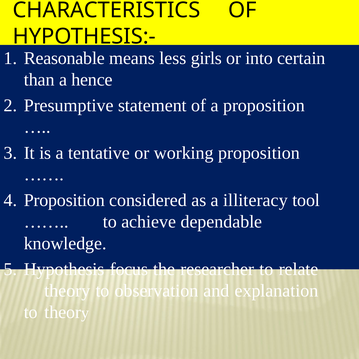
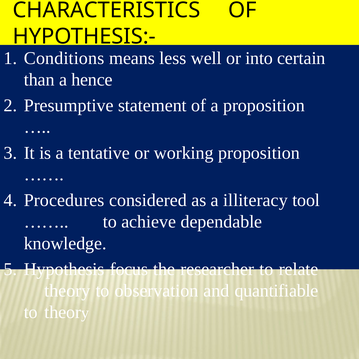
Reasonable: Reasonable -> Conditions
girls: girls -> well
Proposition at (64, 200): Proposition -> Procedures
explanation: explanation -> quantifiable
